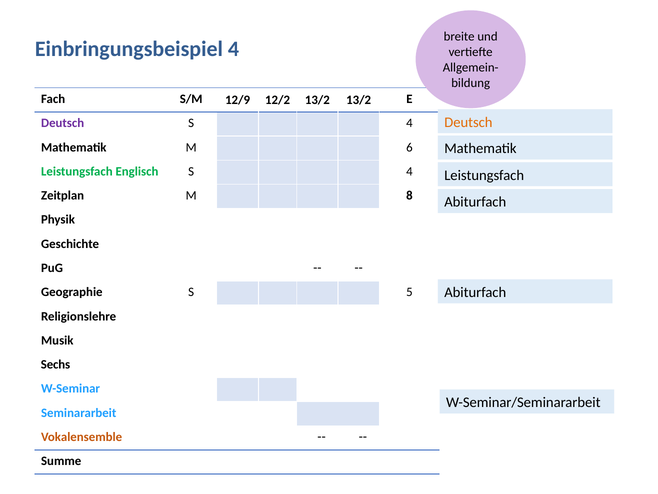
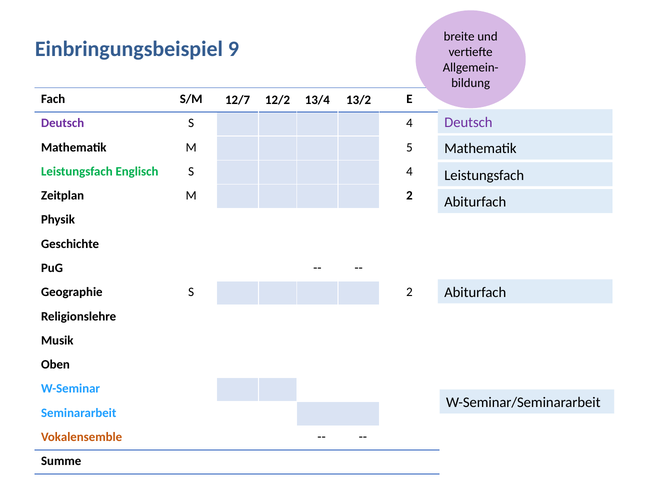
Einbringungsbeispiel 4: 4 -> 9
12/9: 12/9 -> 12/7
12/2 13/2: 13/2 -> 13/4
Deutsch at (468, 122) colour: orange -> purple
6: 6 -> 5
M 8: 8 -> 2
S 5: 5 -> 2
Sechs: Sechs -> Oben
